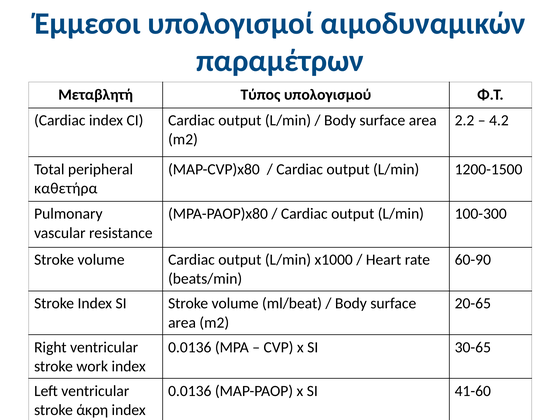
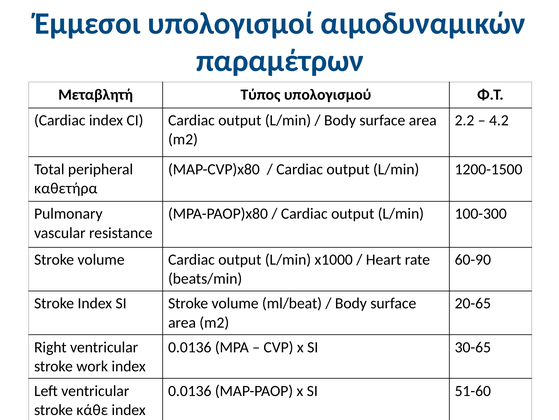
41-60: 41-60 -> 51-60
άκρη: άκρη -> κάθε
